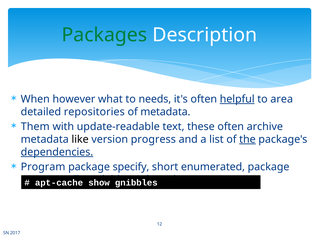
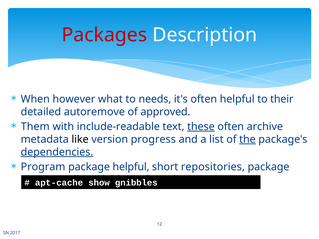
Packages colour: green -> red
helpful at (237, 99) underline: present -> none
area: area -> their
repositories: repositories -> autoremove
of metadata: metadata -> approved
update-readable: update-readable -> include-readable
these underline: none -> present
package specify: specify -> helpful
enumerated: enumerated -> repositories
